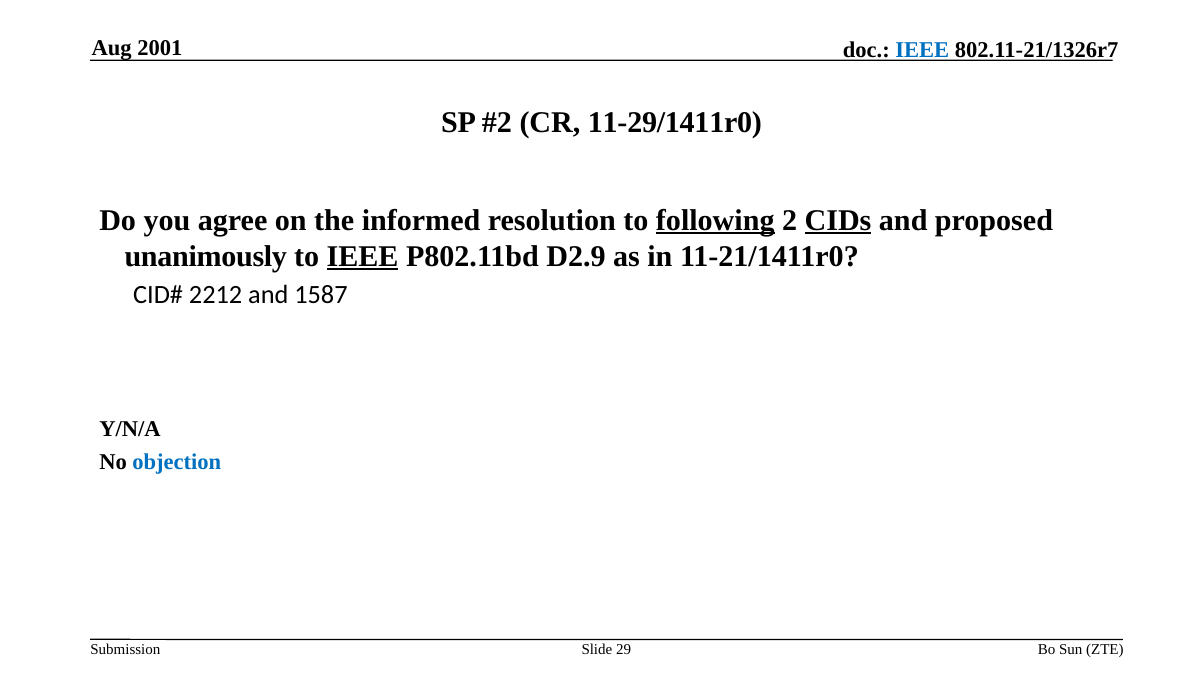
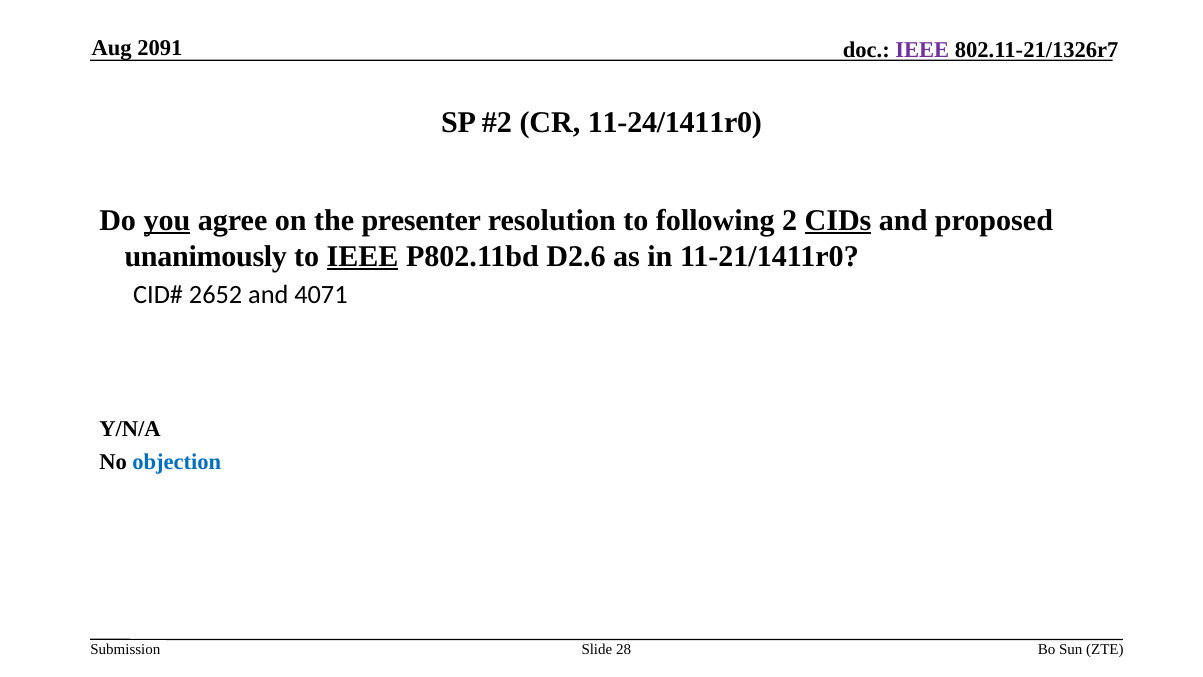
2001: 2001 -> 2091
IEEE at (922, 50) colour: blue -> purple
11-29/1411r0: 11-29/1411r0 -> 11-24/1411r0
you underline: none -> present
informed: informed -> presenter
following underline: present -> none
D2.9: D2.9 -> D2.6
2212: 2212 -> 2652
1587: 1587 -> 4071
29: 29 -> 28
